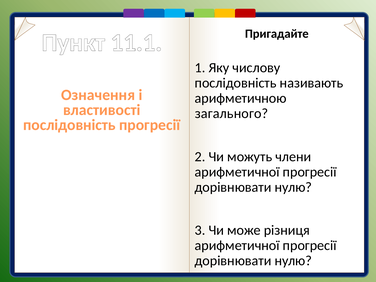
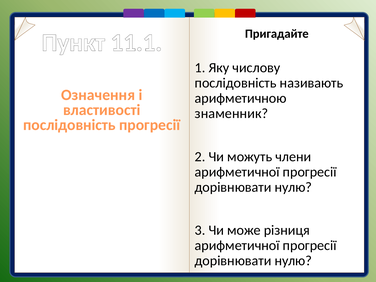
загального: загального -> знаменник
